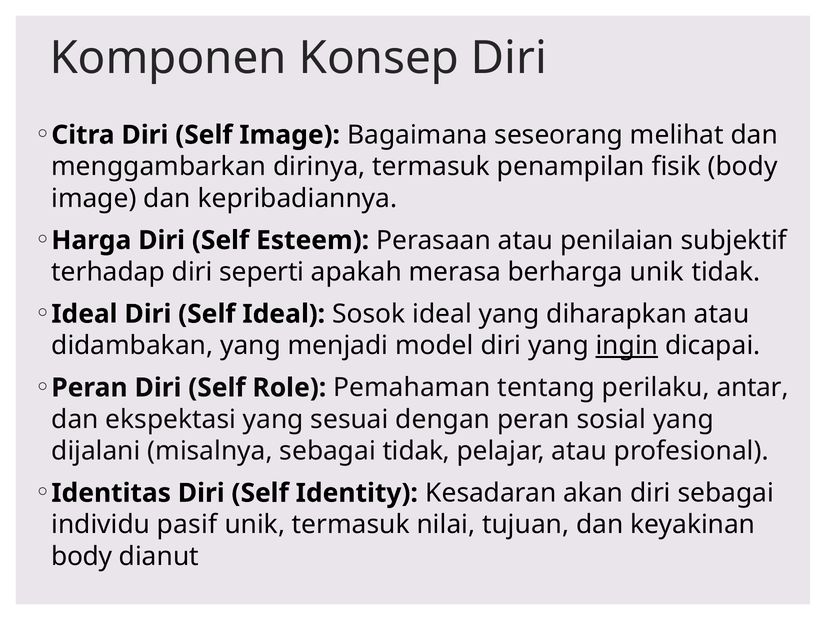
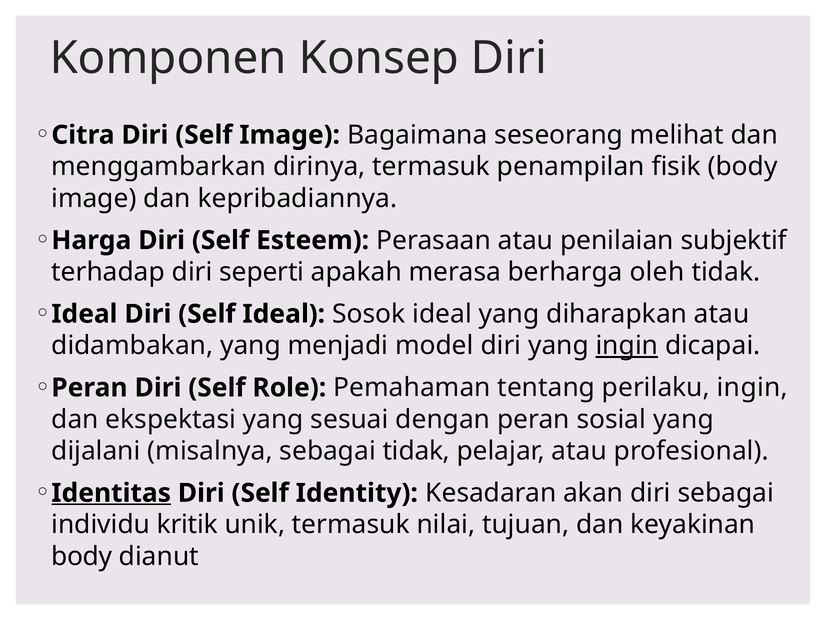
berharga unik: unik -> oleh
perilaku antar: antar -> ingin
Identitas underline: none -> present
pasif: pasif -> kritik
